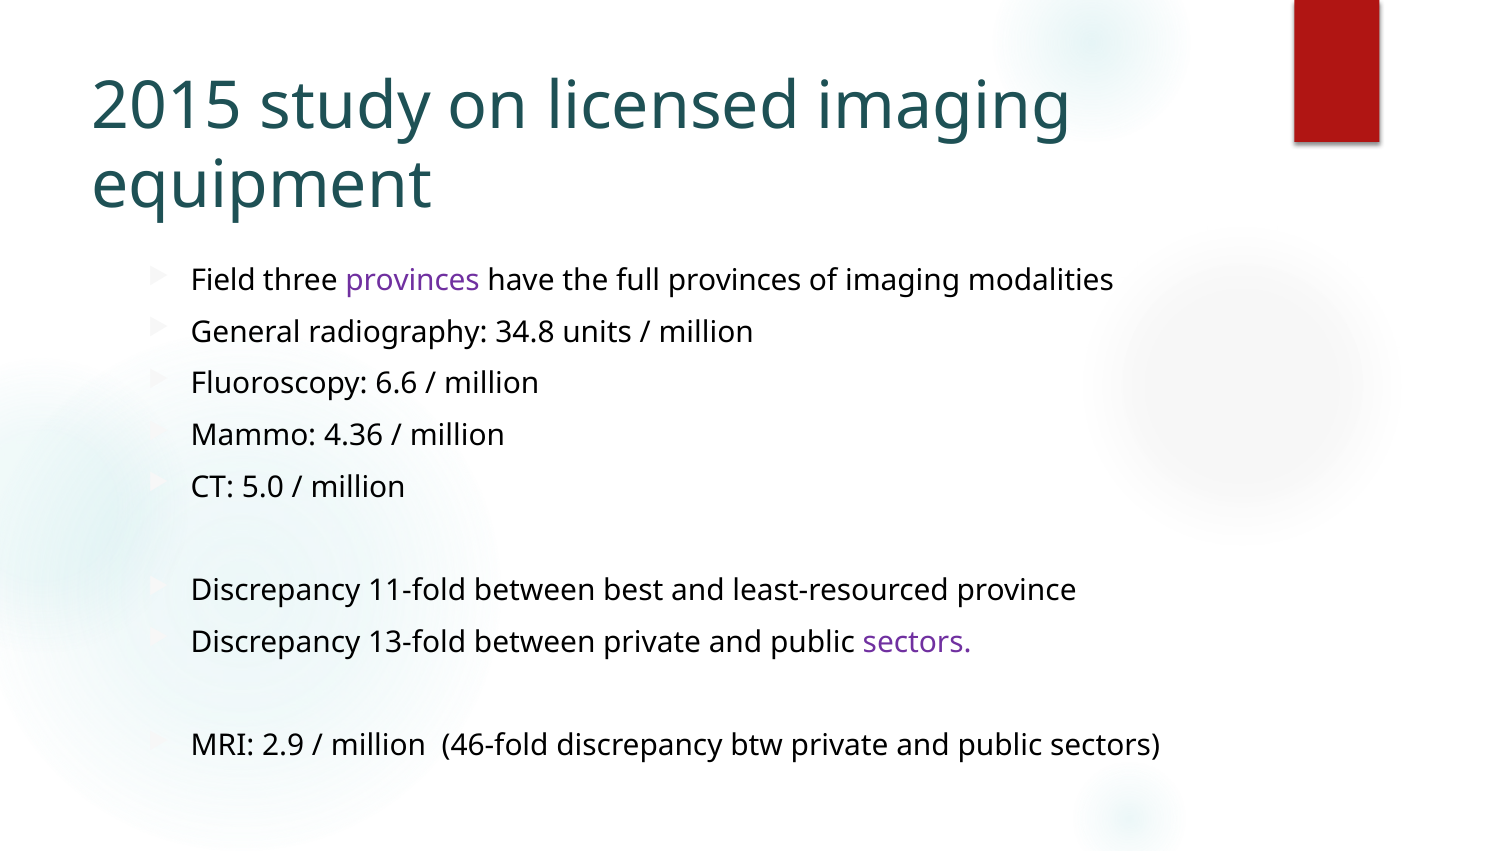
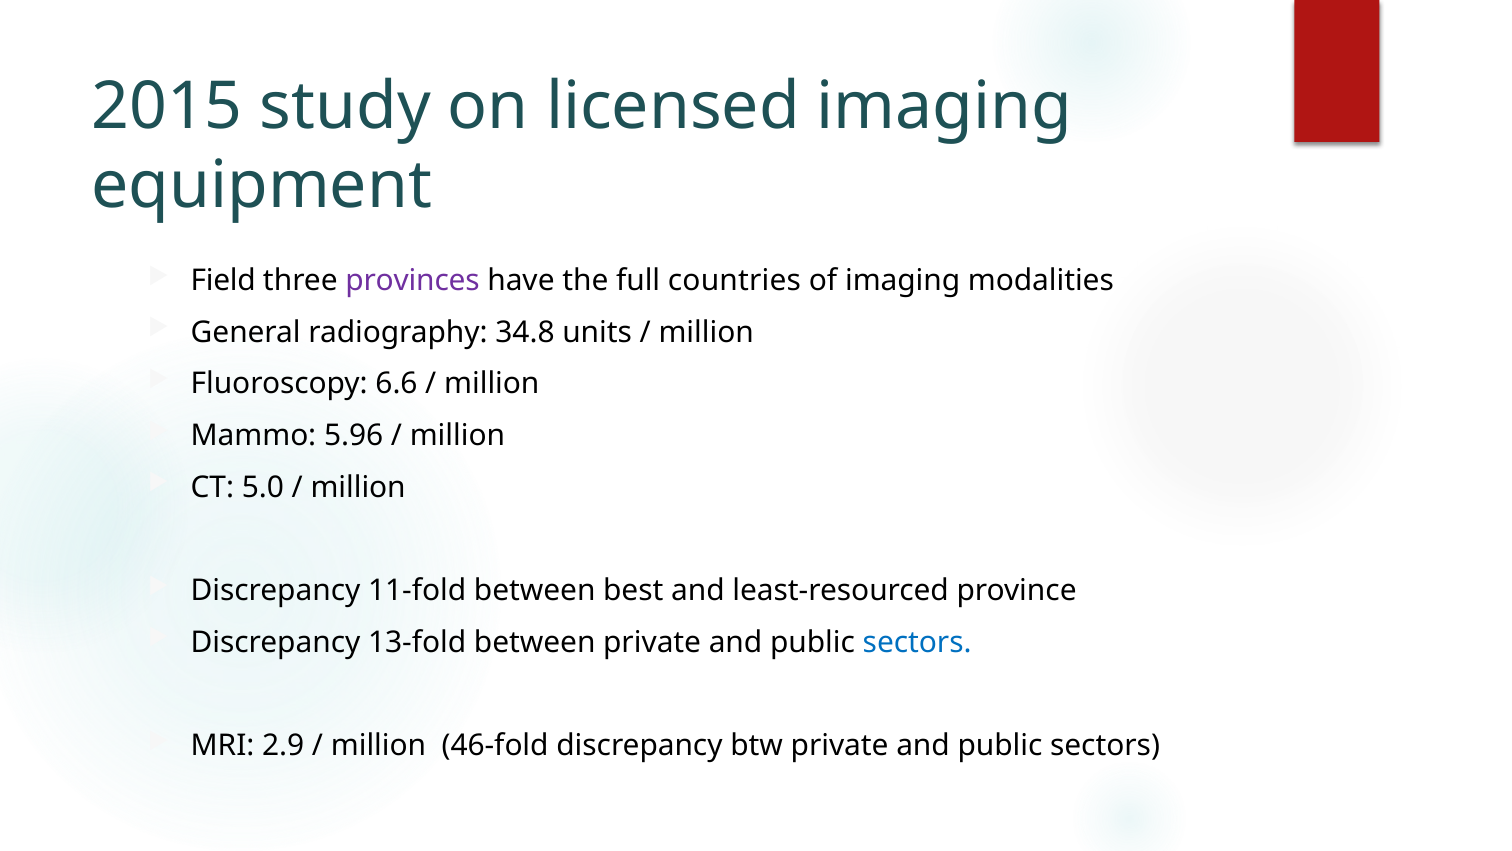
full provinces: provinces -> countries
4.36: 4.36 -> 5.96
sectors at (917, 642) colour: purple -> blue
